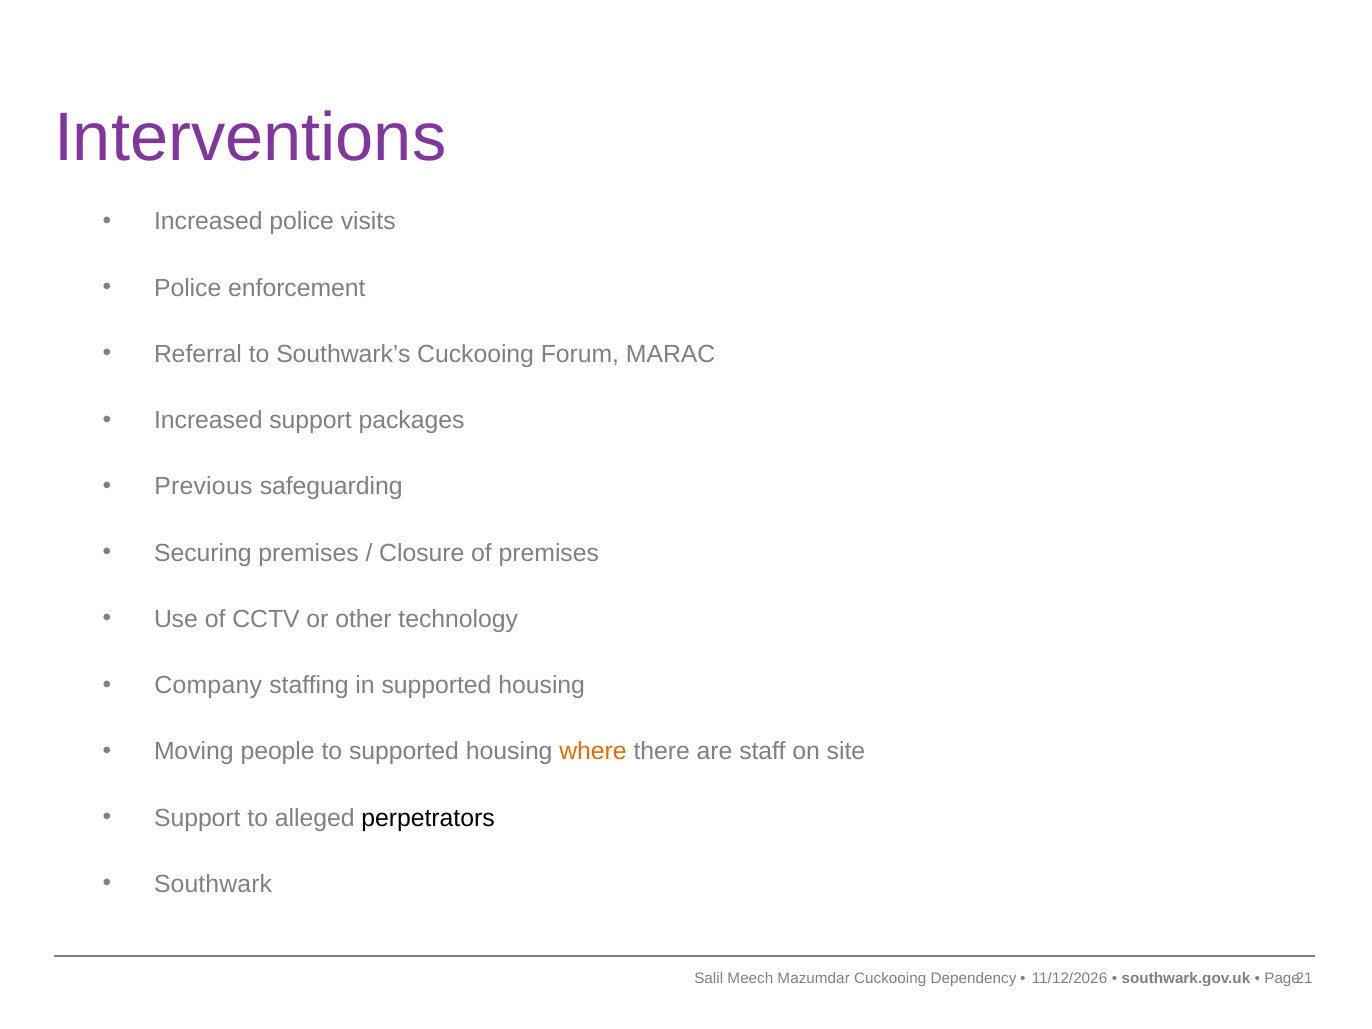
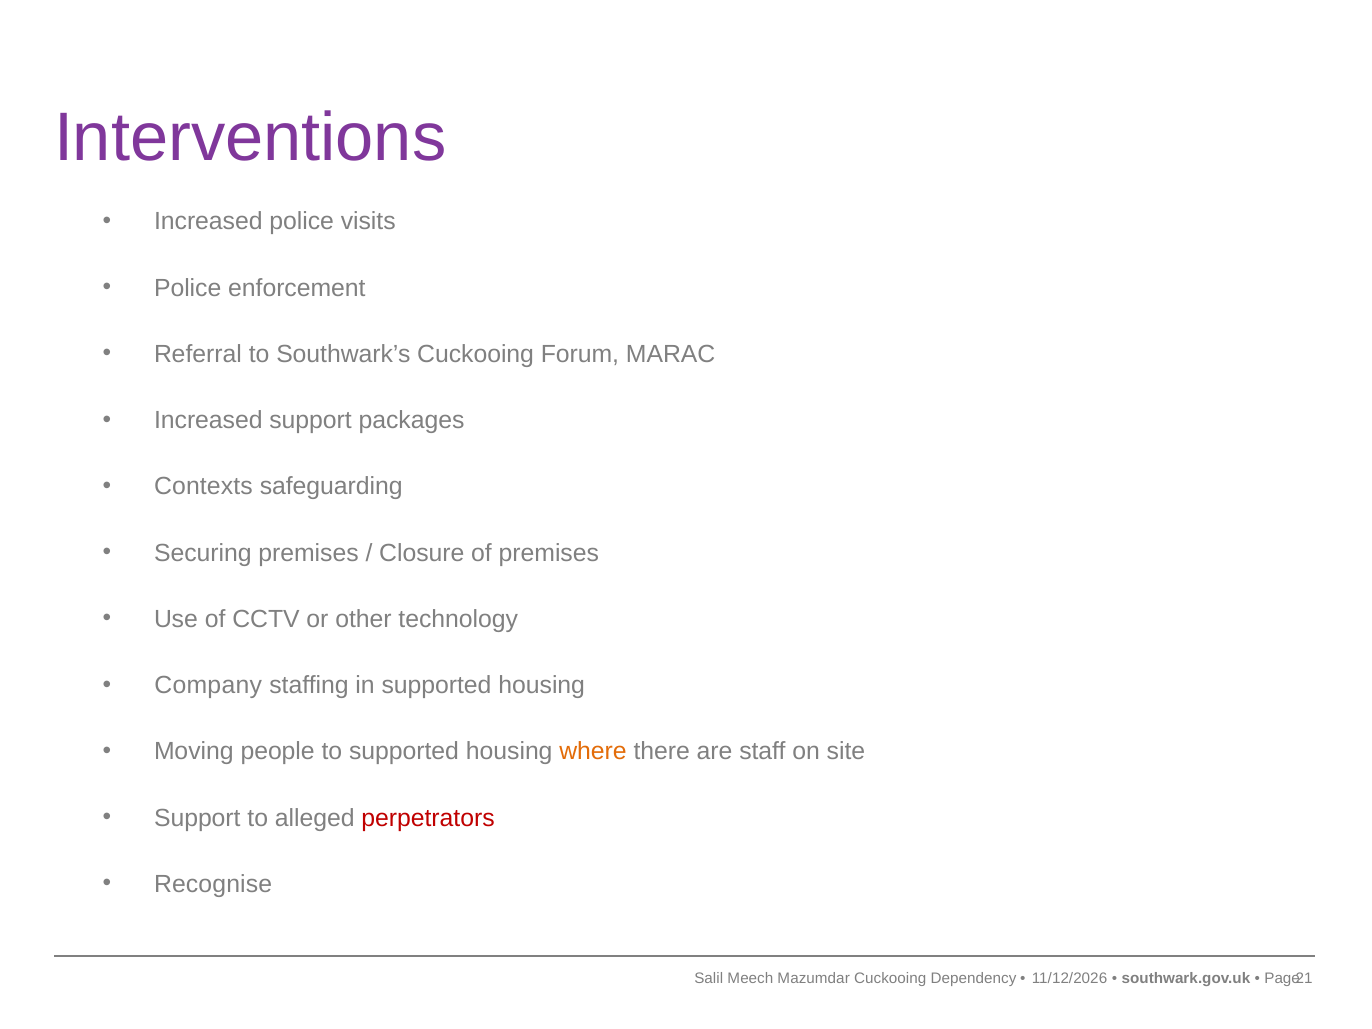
Previous: Previous -> Contexts
perpetrators colour: black -> red
Southwark: Southwark -> Recognise
